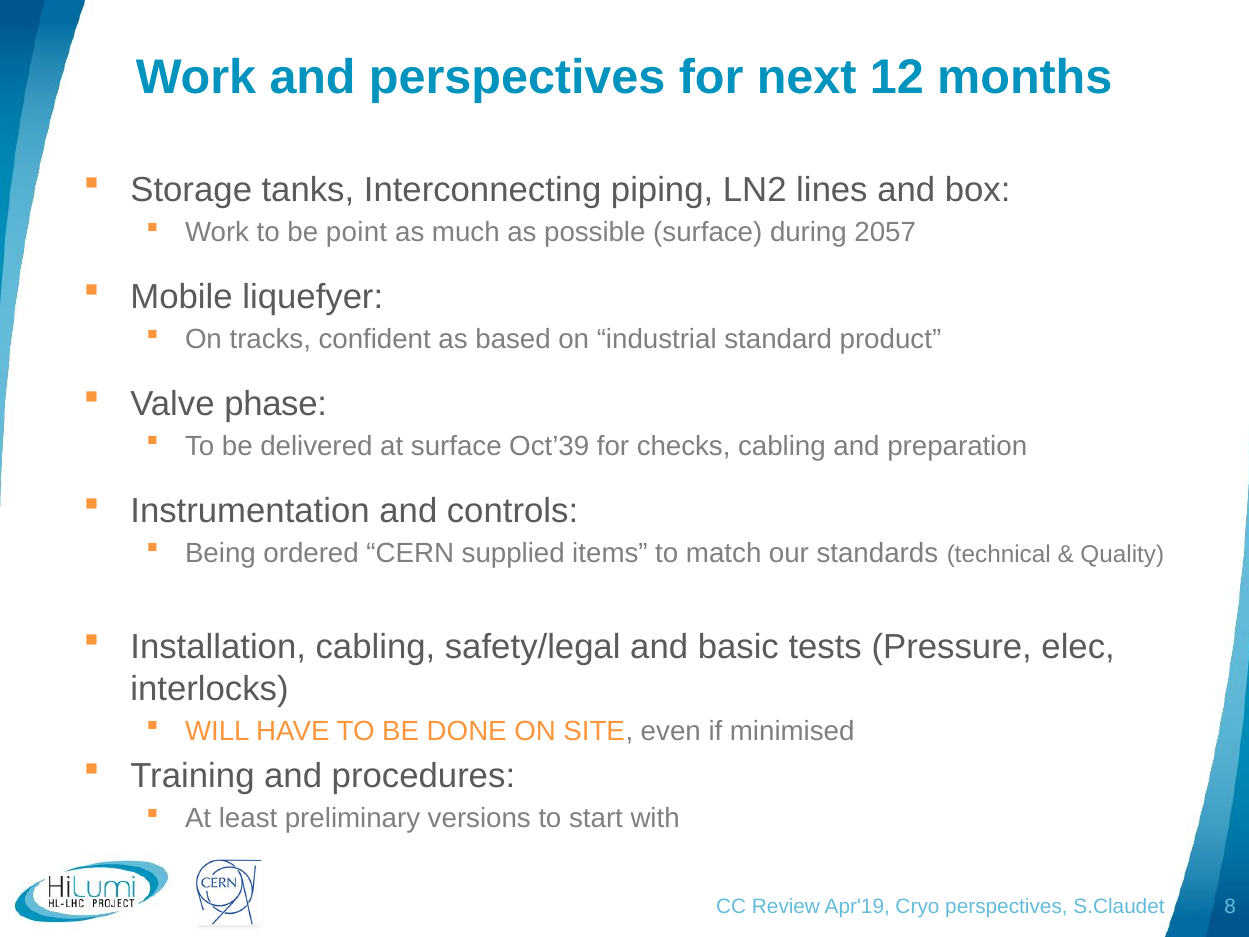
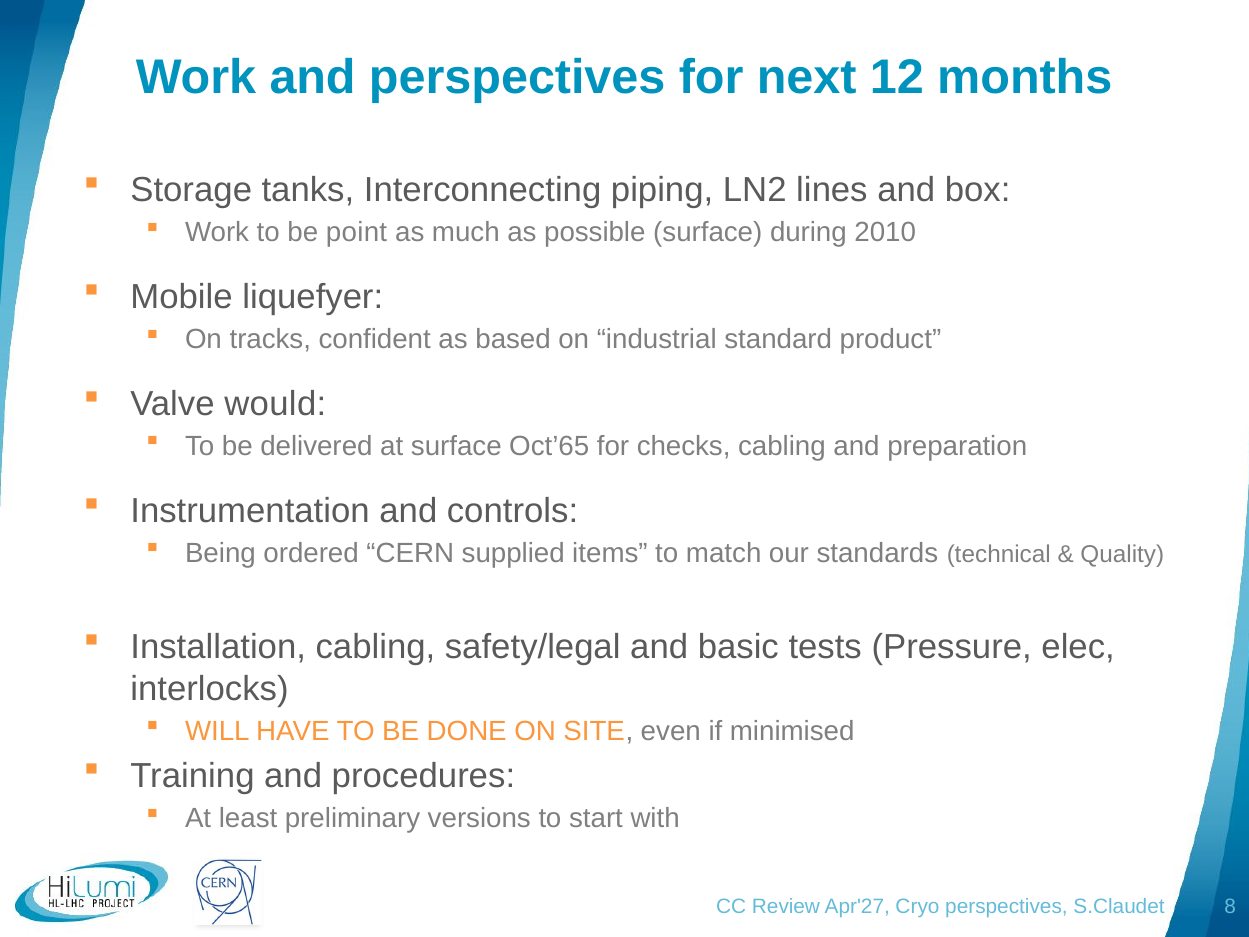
2057: 2057 -> 2010
phase: phase -> would
Oct’39: Oct’39 -> Oct’65
Apr'19: Apr'19 -> Apr'27
